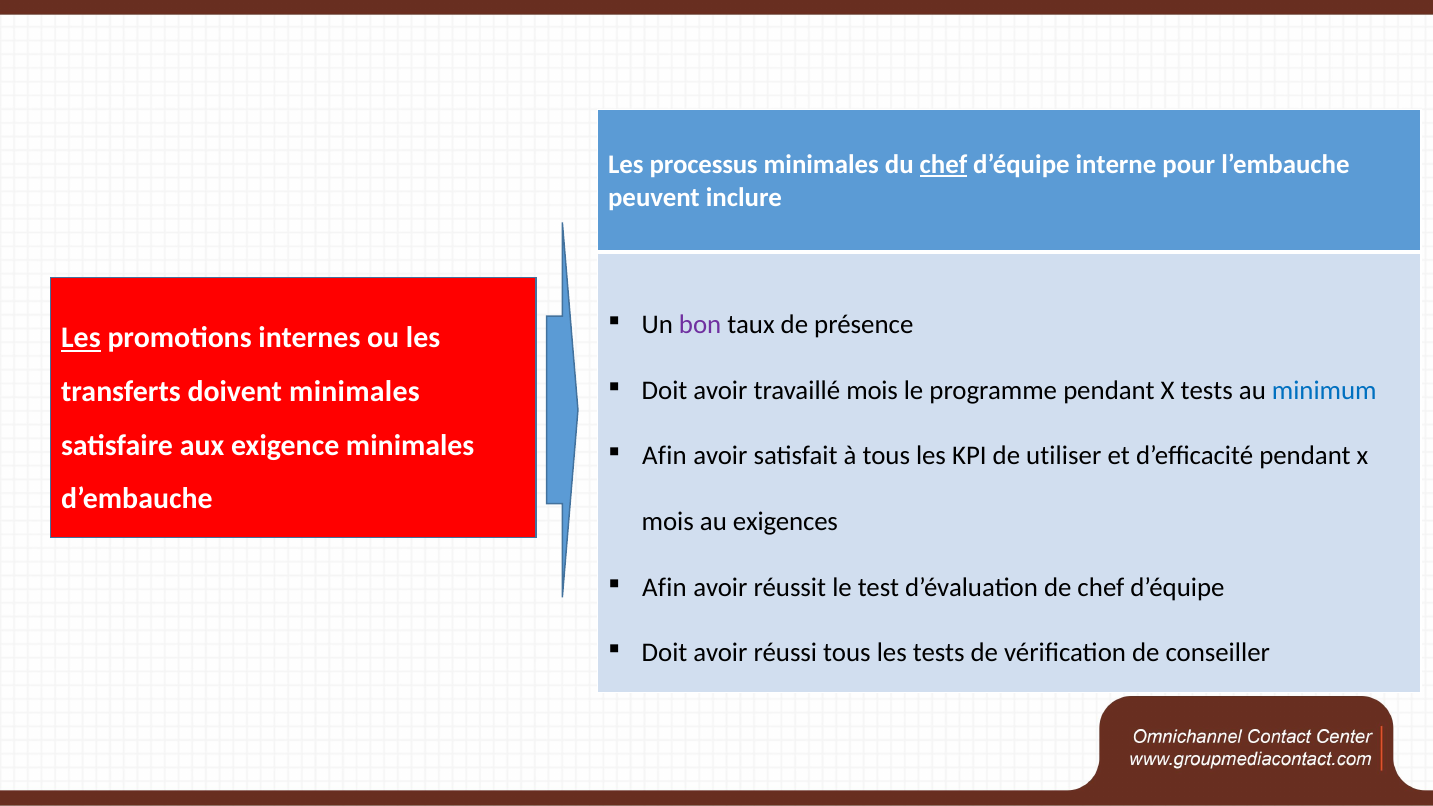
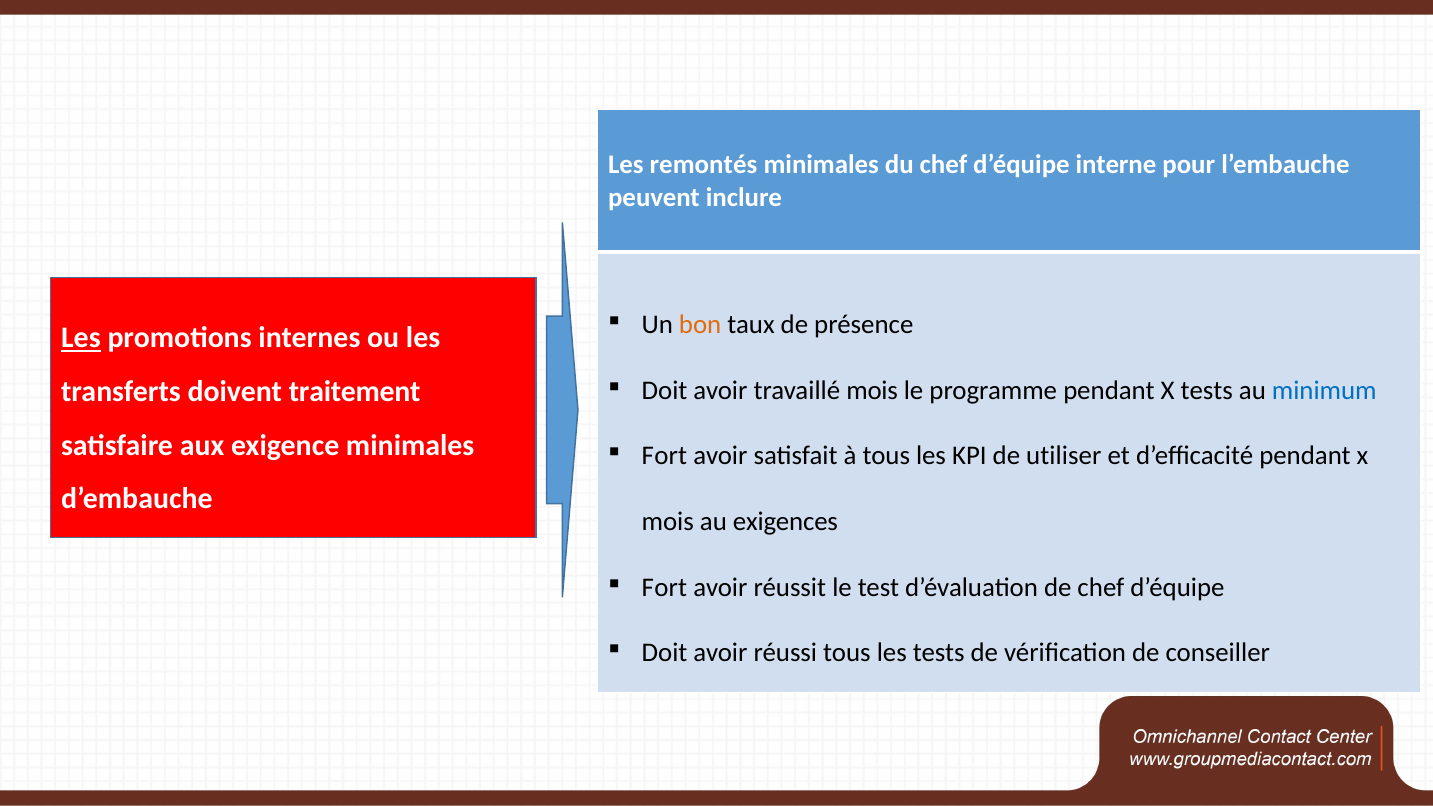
processus: processus -> remontés
chef at (944, 165) underline: present -> none
bon colour: purple -> orange
doivent minimales: minimales -> traitement
Afin at (664, 456): Afin -> Fort
Afin at (664, 587): Afin -> Fort
